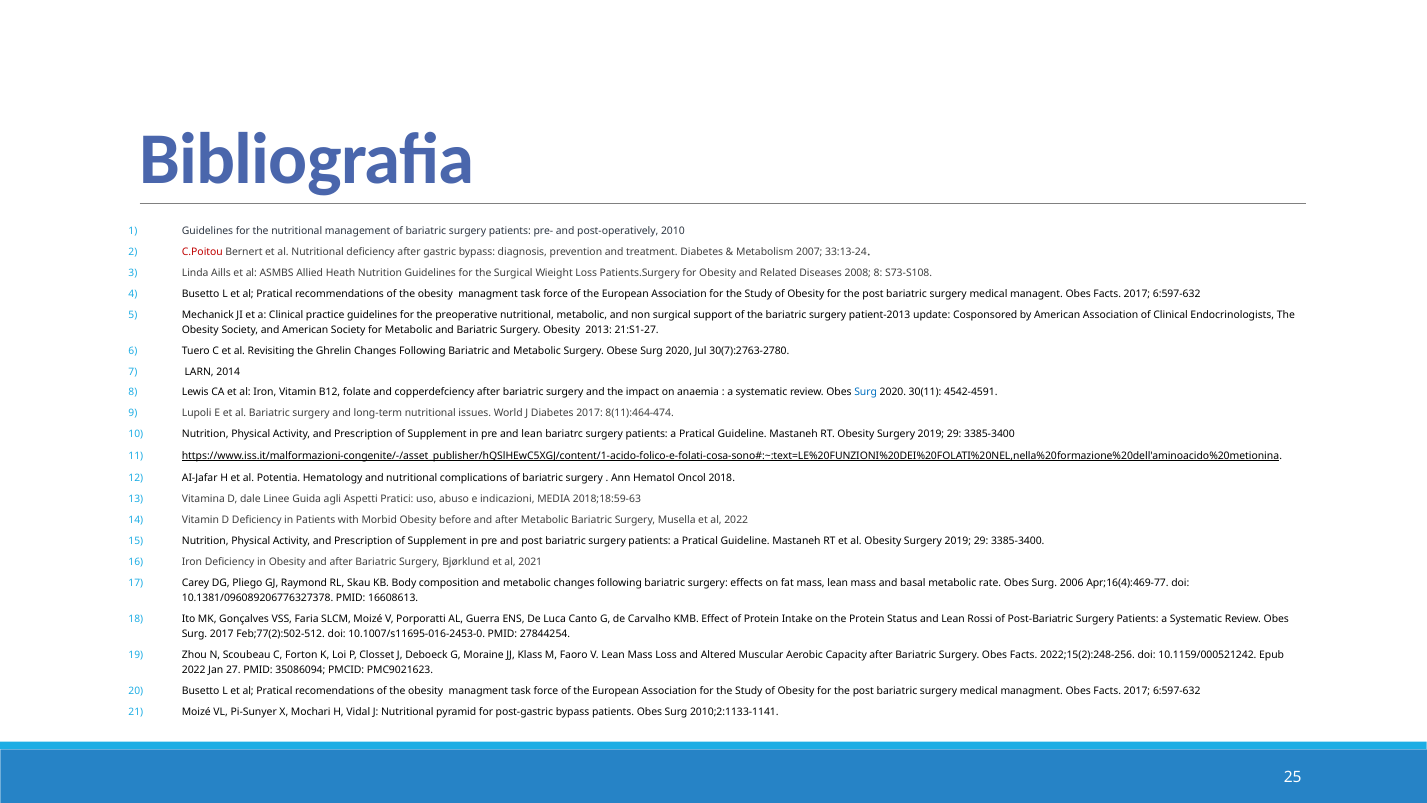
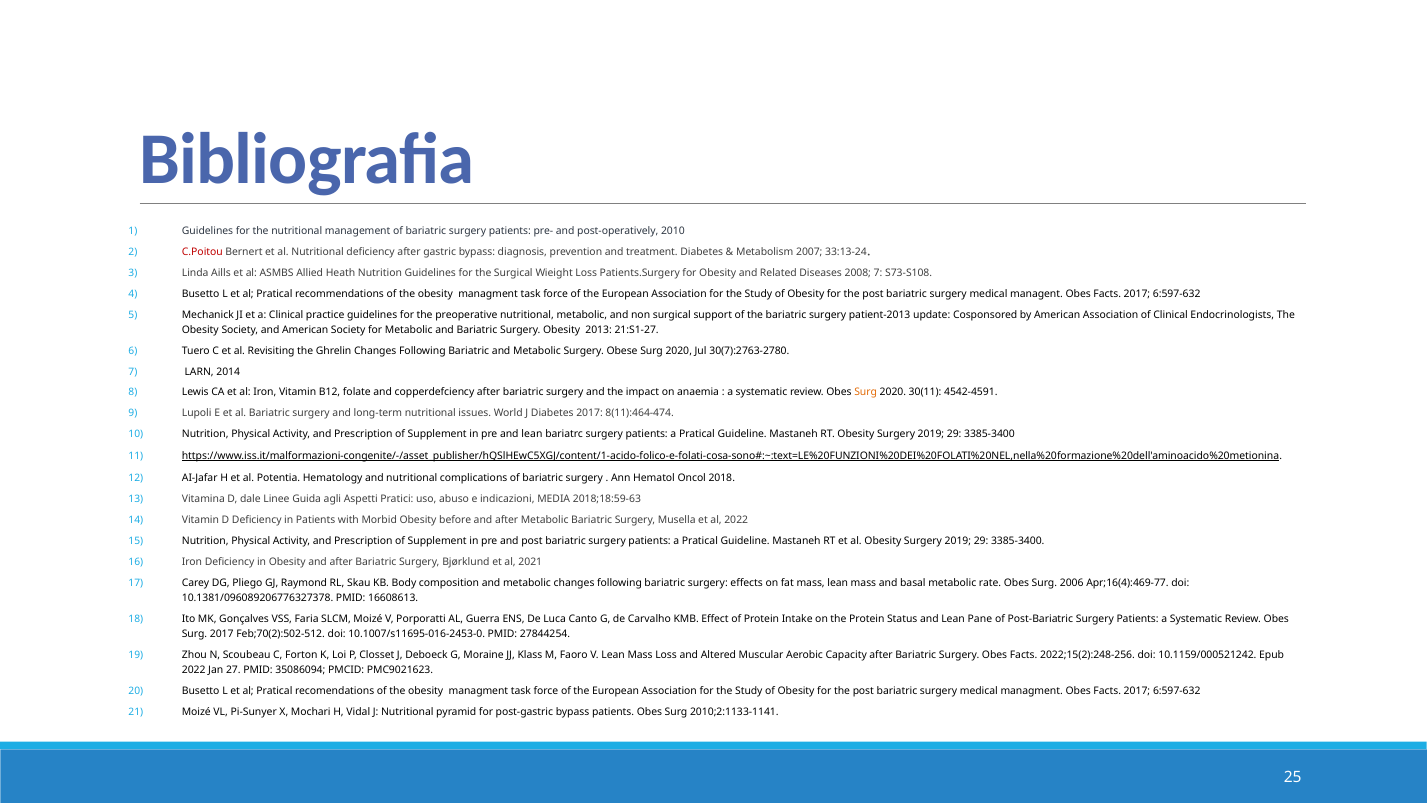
2008 8: 8 -> 7
Surg at (866, 392) colour: blue -> orange
Rossi: Rossi -> Pane
Feb;77(2):502-512: Feb;77(2):502-512 -> Feb;70(2):502-512
